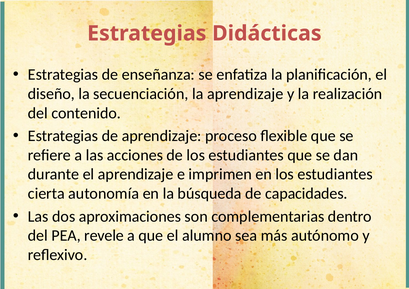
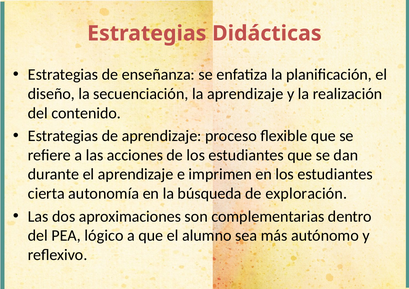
capacidades: capacidades -> exploración
revele: revele -> lógico
